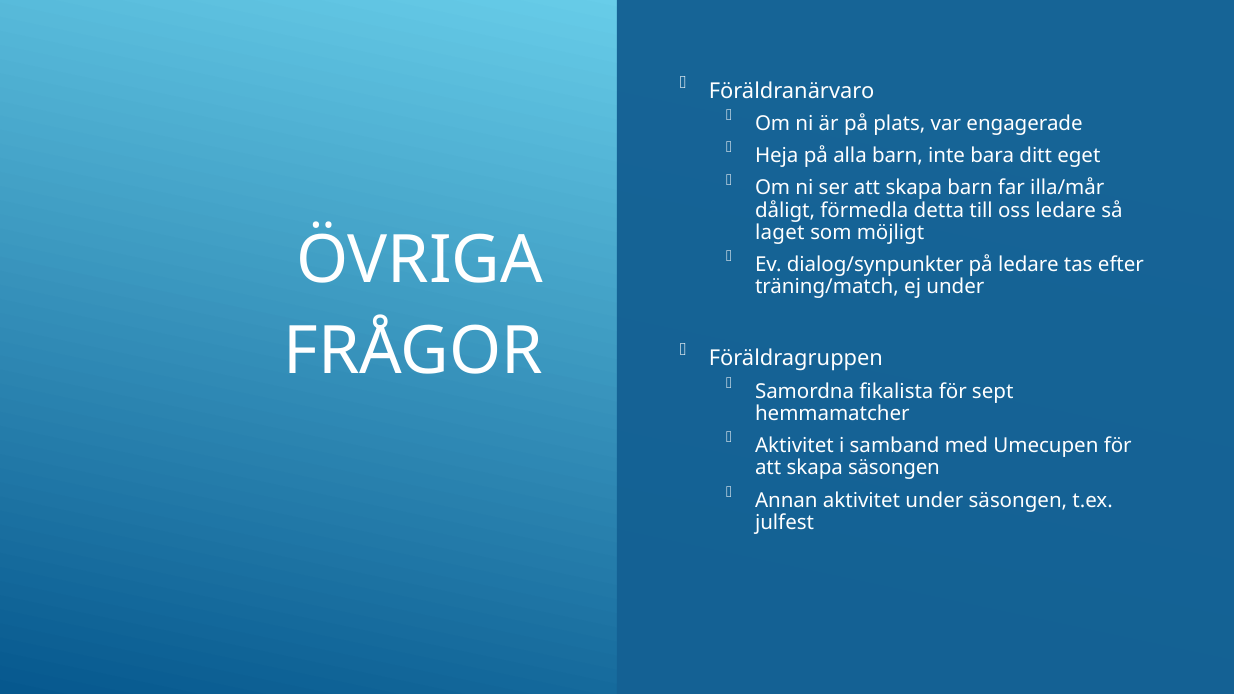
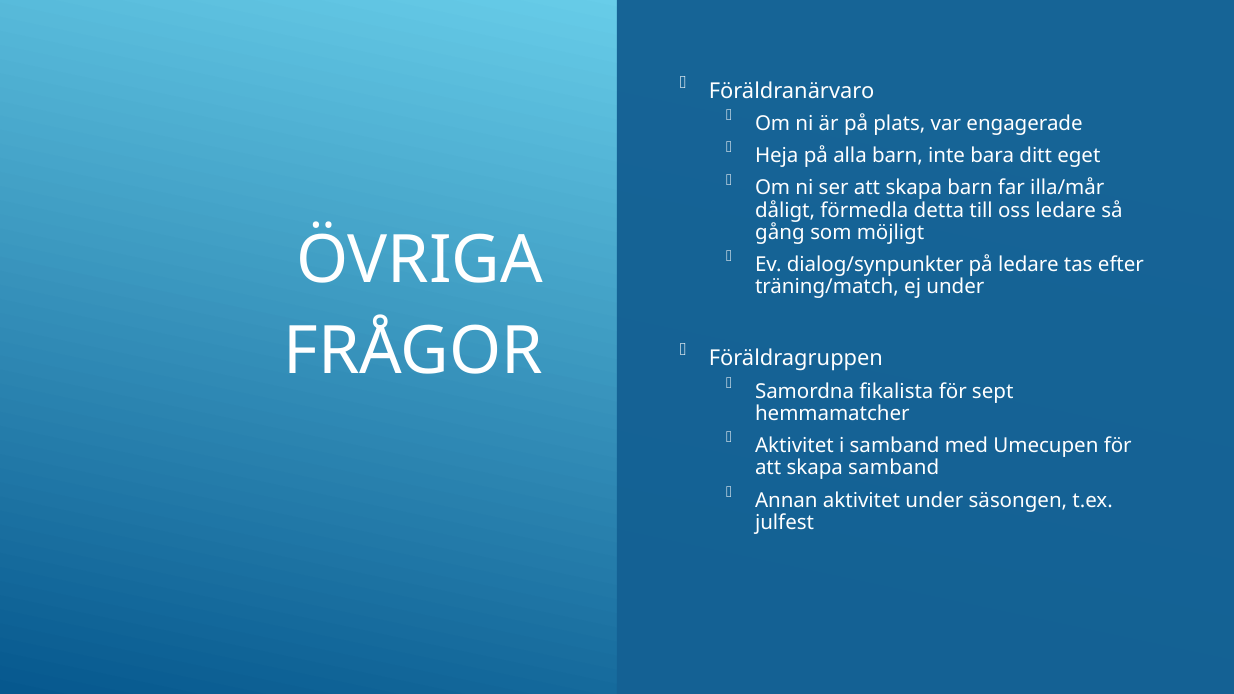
laget: laget -> gång
skapa säsongen: säsongen -> samband
